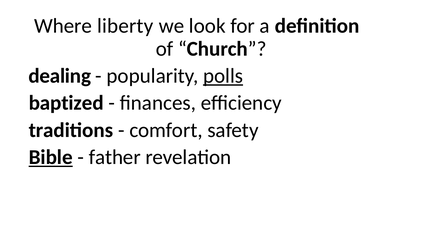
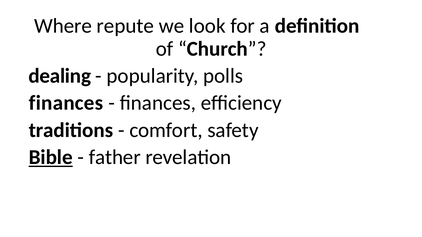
liberty: liberty -> repute
polls underline: present -> none
baptized at (66, 103): baptized -> finances
